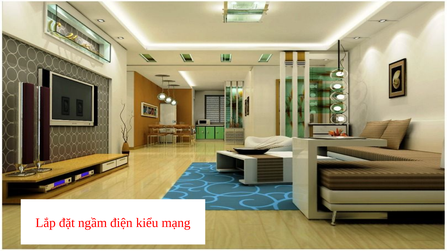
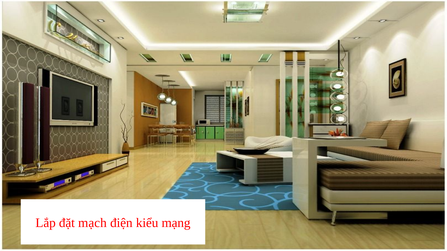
ngầm: ngầm -> mạch
